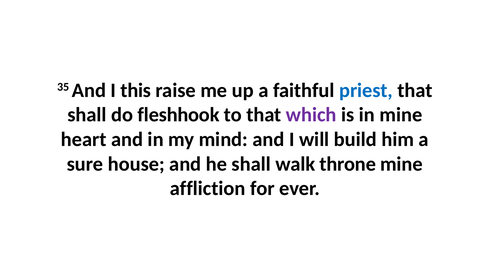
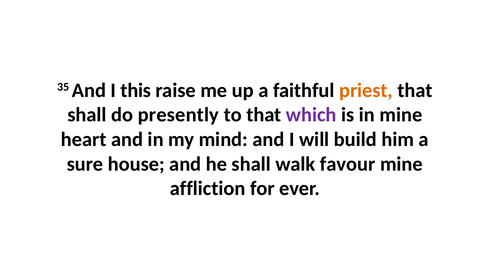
priest colour: blue -> orange
fleshhook: fleshhook -> presently
throne: throne -> favour
